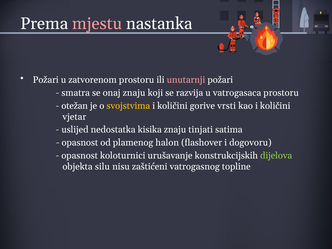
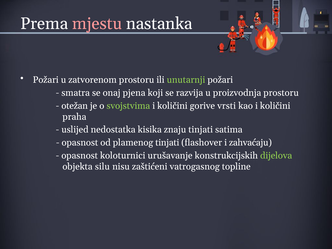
unutarnji colour: pink -> light green
onaj znaju: znaju -> pjena
vatrogasaca: vatrogasaca -> proizvodnja
svojstvima colour: yellow -> light green
vjetar: vjetar -> praha
plamenog halon: halon -> tinjati
dogovoru: dogovoru -> zahvaćaju
